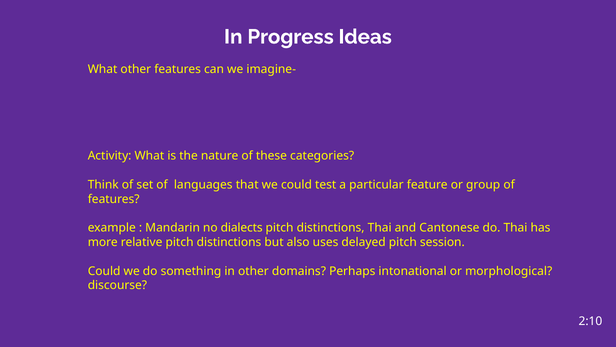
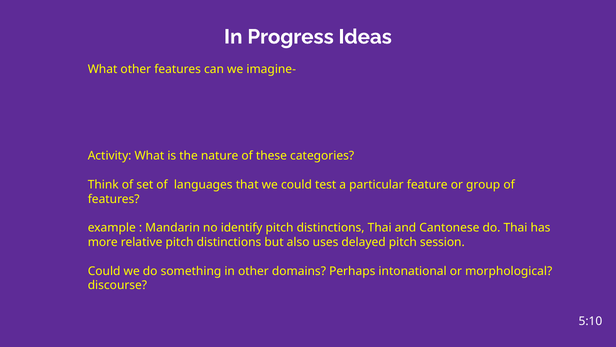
dialects: dialects -> identify
2:10: 2:10 -> 5:10
